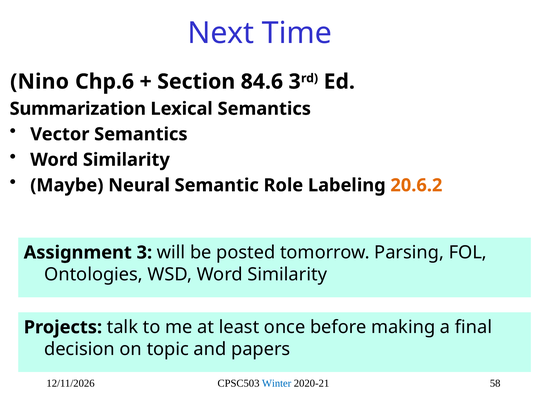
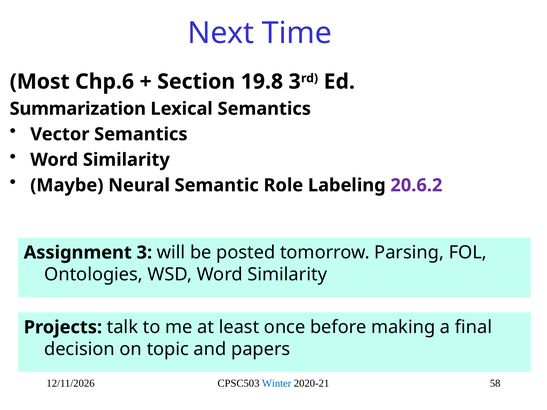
Nino: Nino -> Most
84.6: 84.6 -> 19.8
20.6.2 colour: orange -> purple
